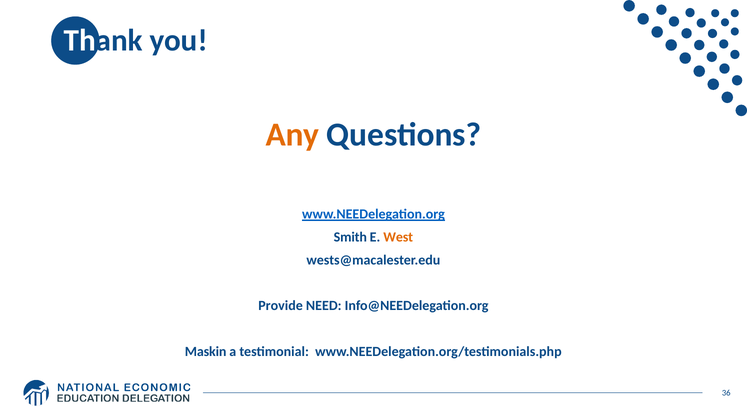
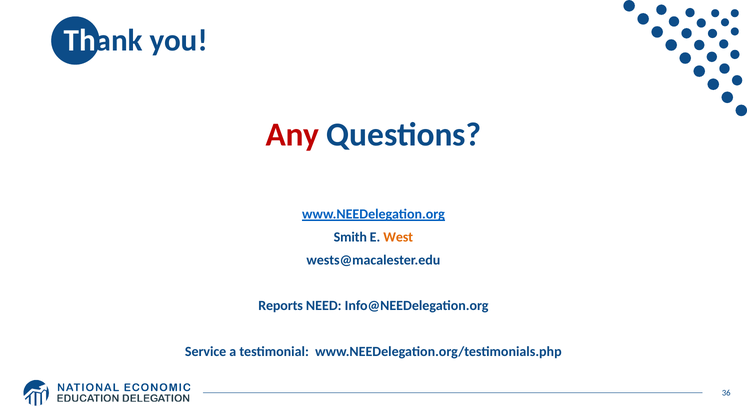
Any colour: orange -> red
Provide: Provide -> Reports
Maskin: Maskin -> Service
